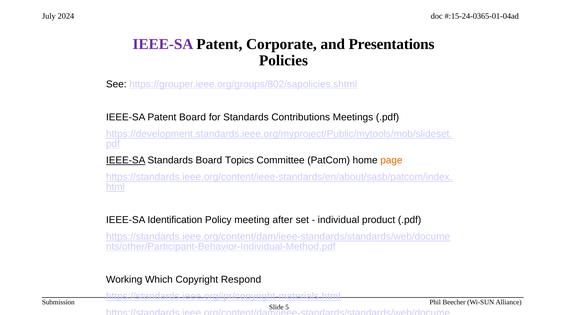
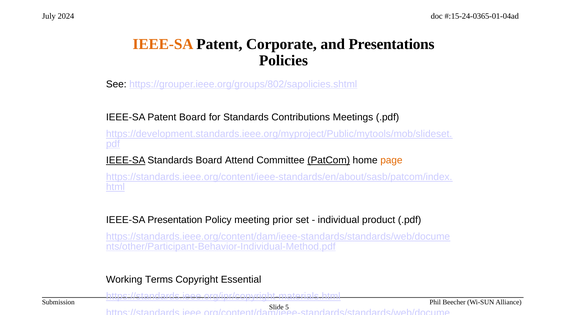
IEEE-SA at (163, 44) colour: purple -> orange
Topics: Topics -> Attend
PatCom underline: none -> present
Identification: Identification -> Presentation
after: after -> prior
Which: Which -> Terms
Respond: Respond -> Essential
